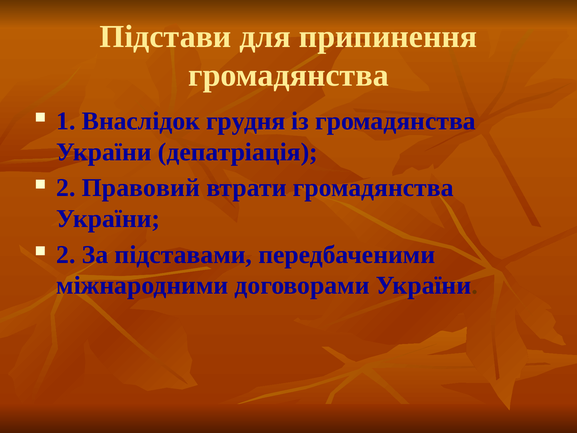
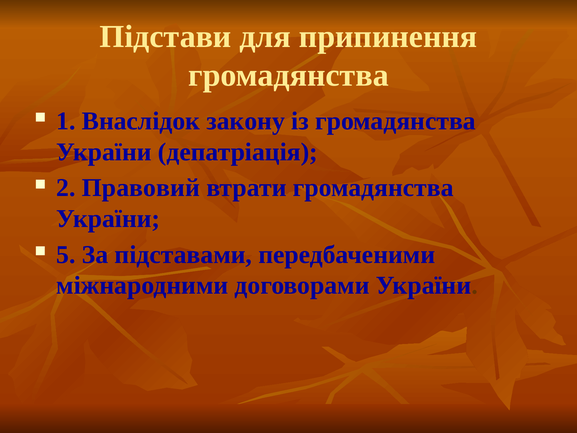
грудня: грудня -> закону
2 at (66, 254): 2 -> 5
